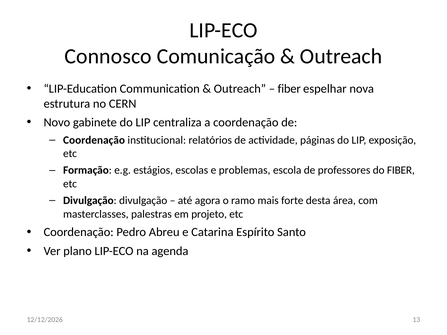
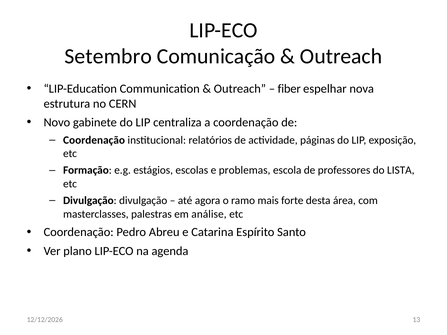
Connosco: Connosco -> Setembro
do FIBER: FIBER -> LISTA
projeto: projeto -> análise
